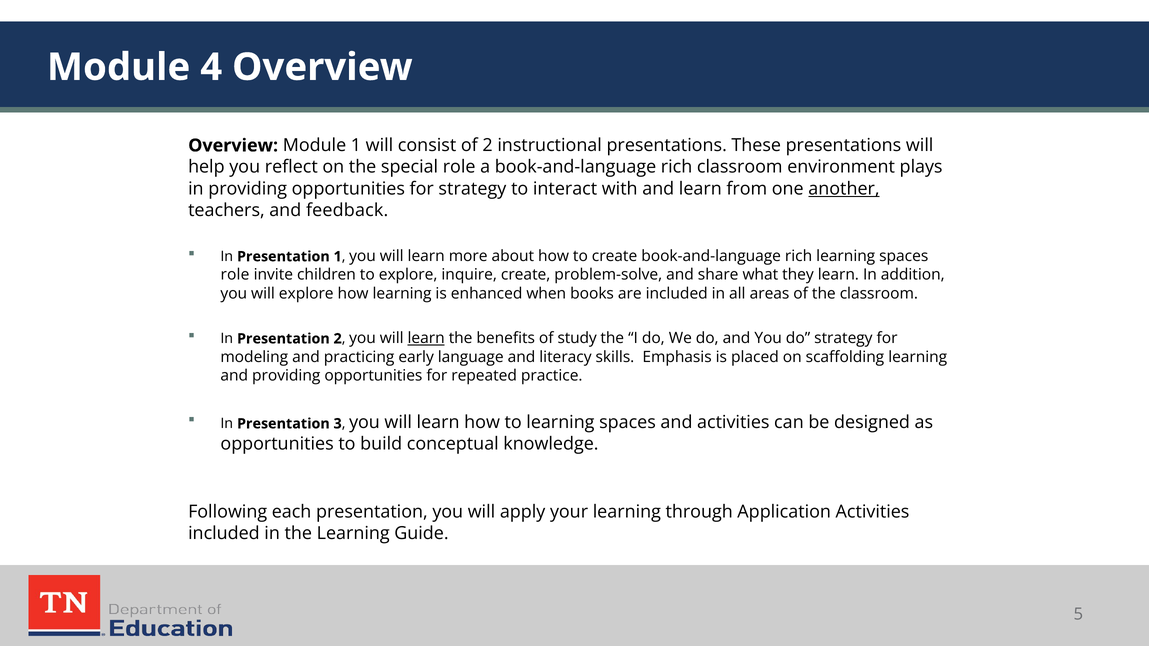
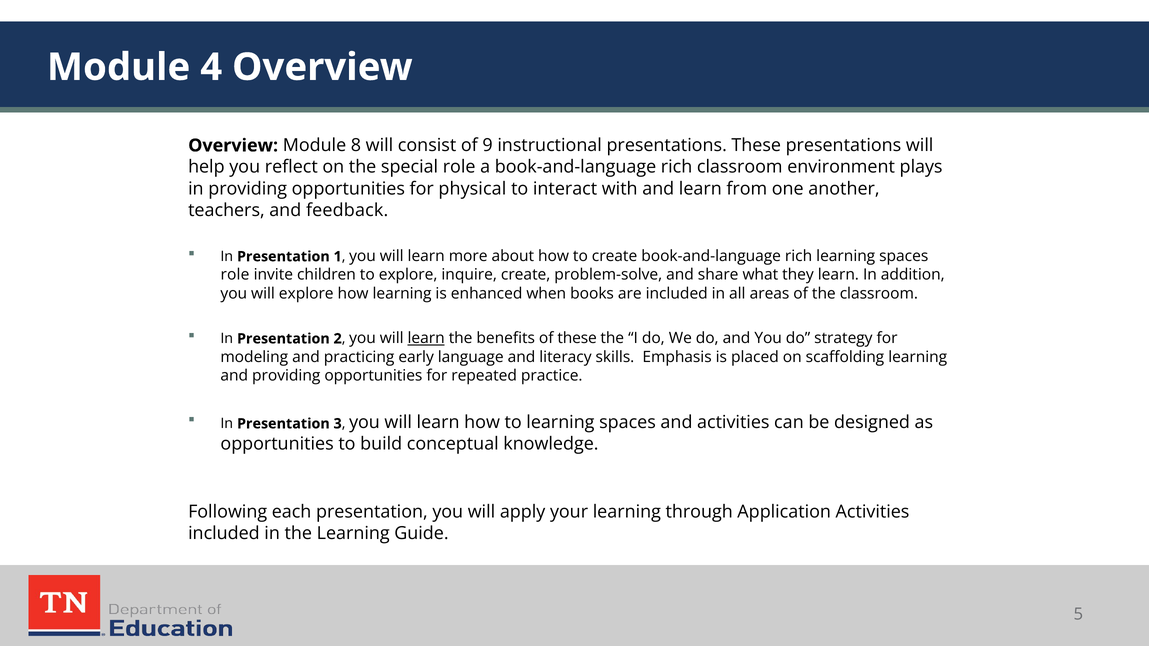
Module 1: 1 -> 8
of 2: 2 -> 9
for strategy: strategy -> physical
another underline: present -> none
of study: study -> these
